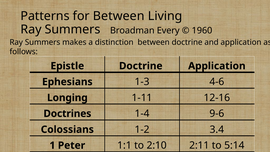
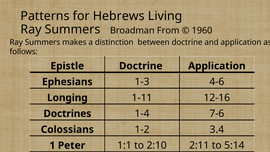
for Between: Between -> Hebrews
Every: Every -> From
9-6: 9-6 -> 7-6
